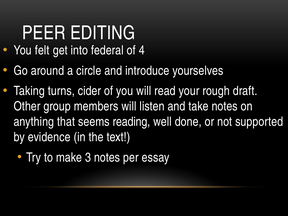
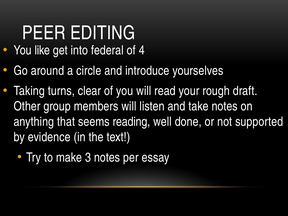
felt: felt -> like
cider: cider -> clear
